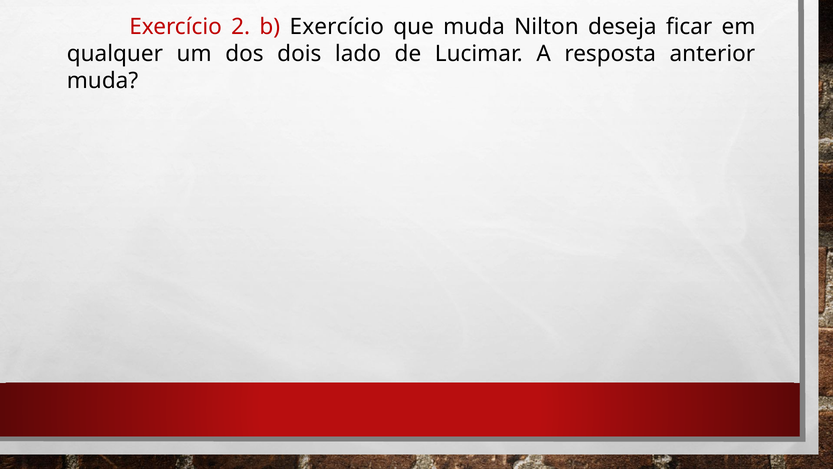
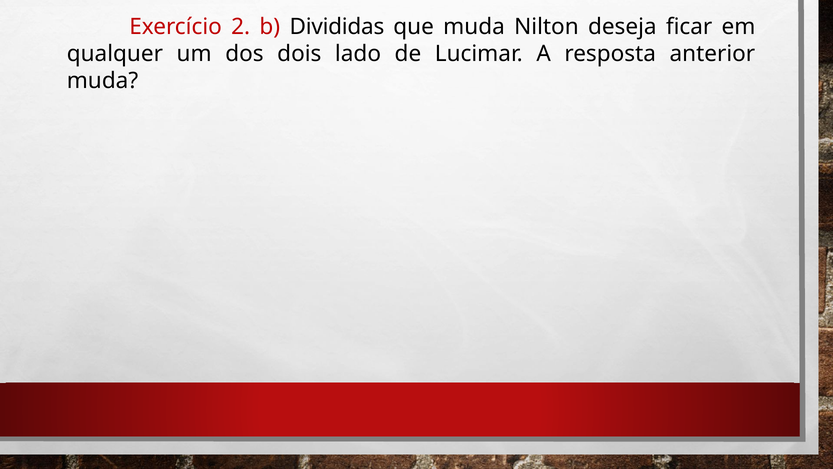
b Exercício: Exercício -> Divididas
